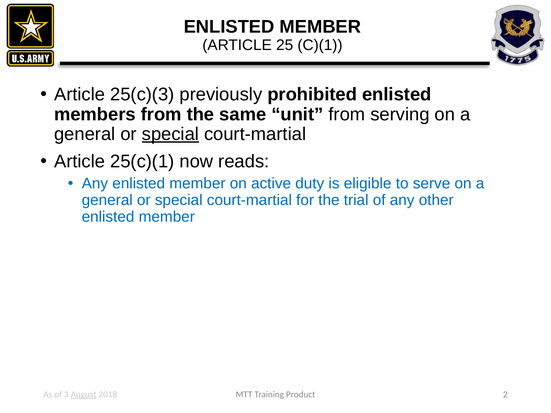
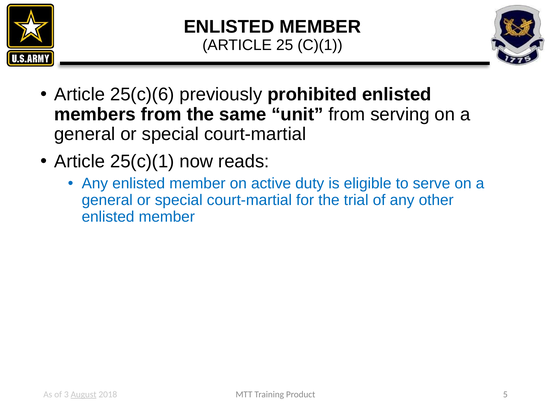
25(c)(3: 25(c)(3 -> 25(c)(6
special at (170, 134) underline: present -> none
2: 2 -> 5
